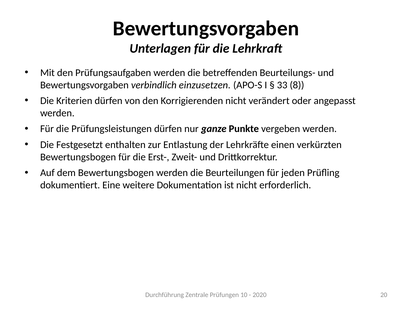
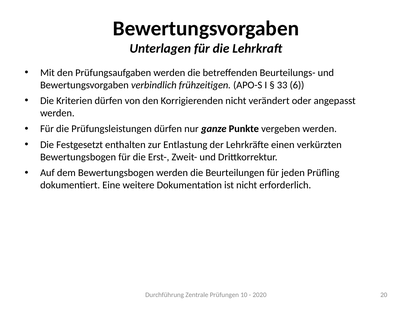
einzusetzen: einzusetzen -> frühzeitigen
8: 8 -> 6
